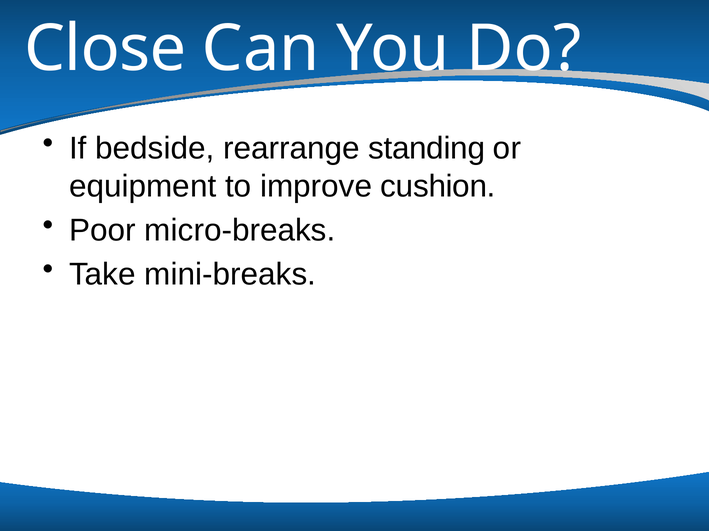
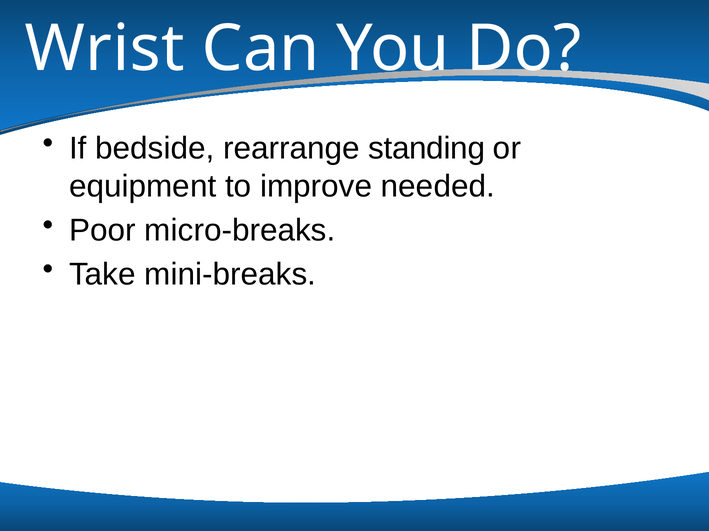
Close: Close -> Wrist
cushion: cushion -> needed
